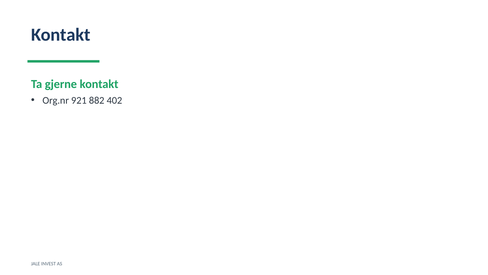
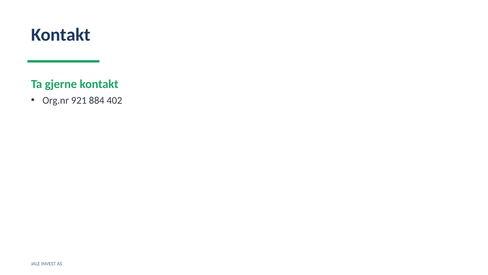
882: 882 -> 884
